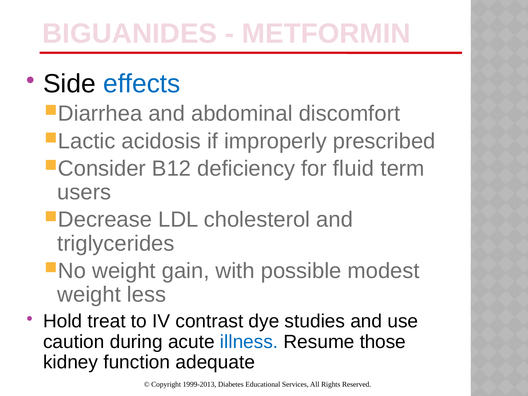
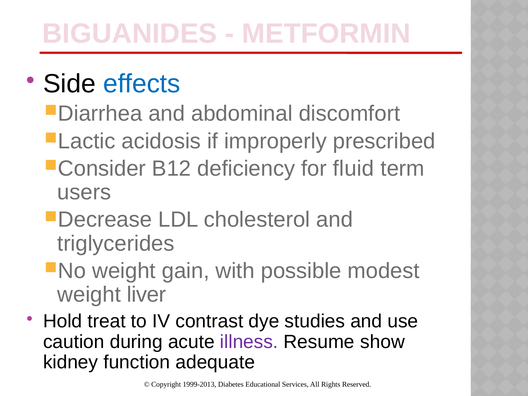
less: less -> liver
illness colour: blue -> purple
those: those -> show
